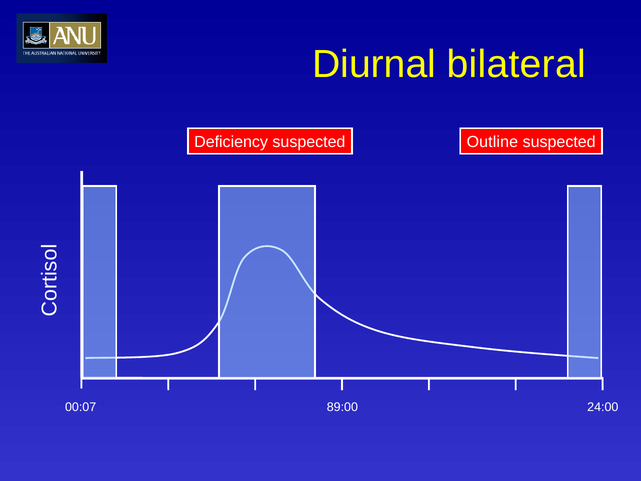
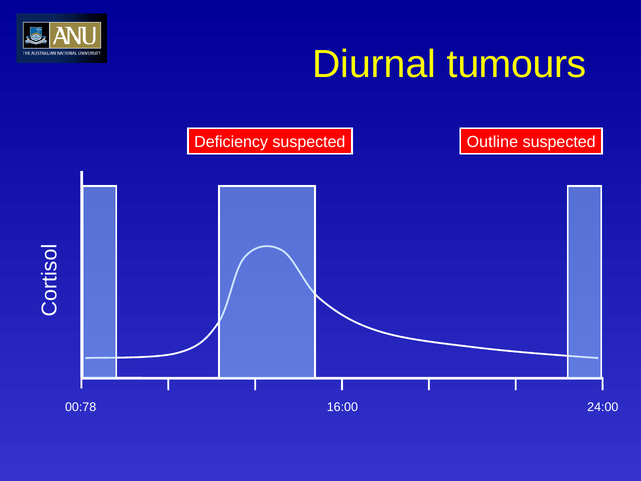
bilateral: bilateral -> tumours
00:07: 00:07 -> 00:78
89:00: 89:00 -> 16:00
